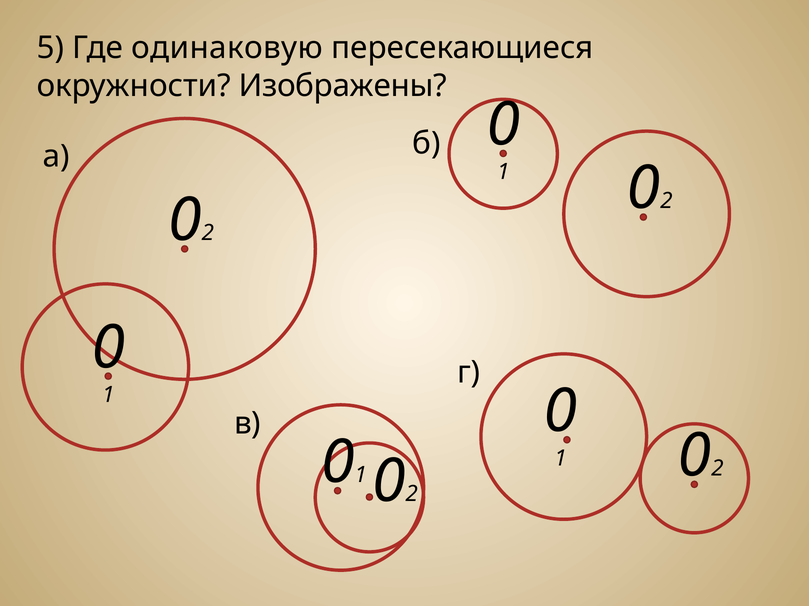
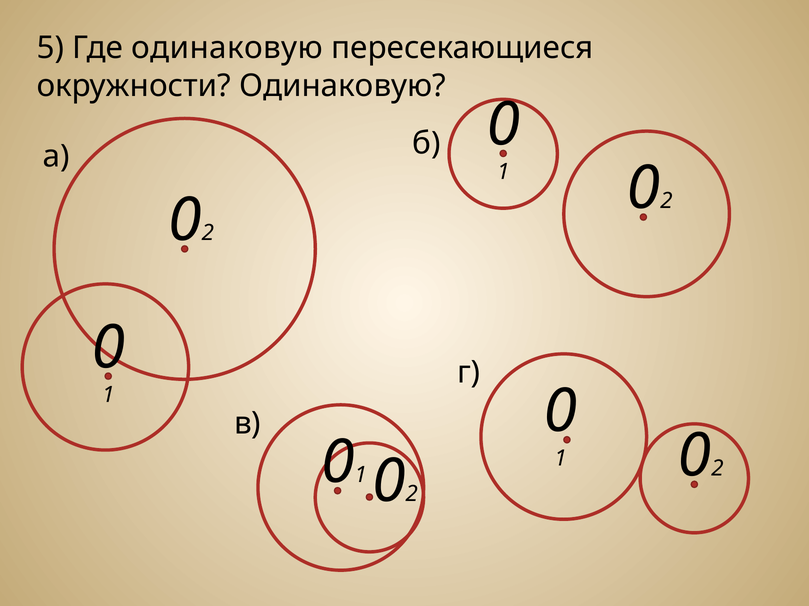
окружности Изображены: Изображены -> Одинаковую
